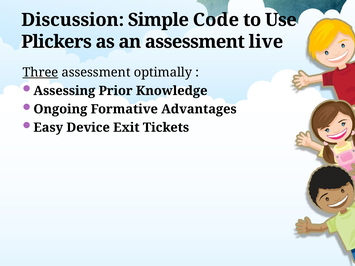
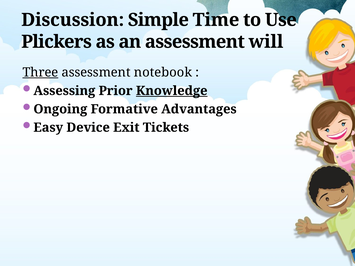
Code: Code -> Time
live: live -> will
optimally: optimally -> notebook
Knowledge underline: none -> present
